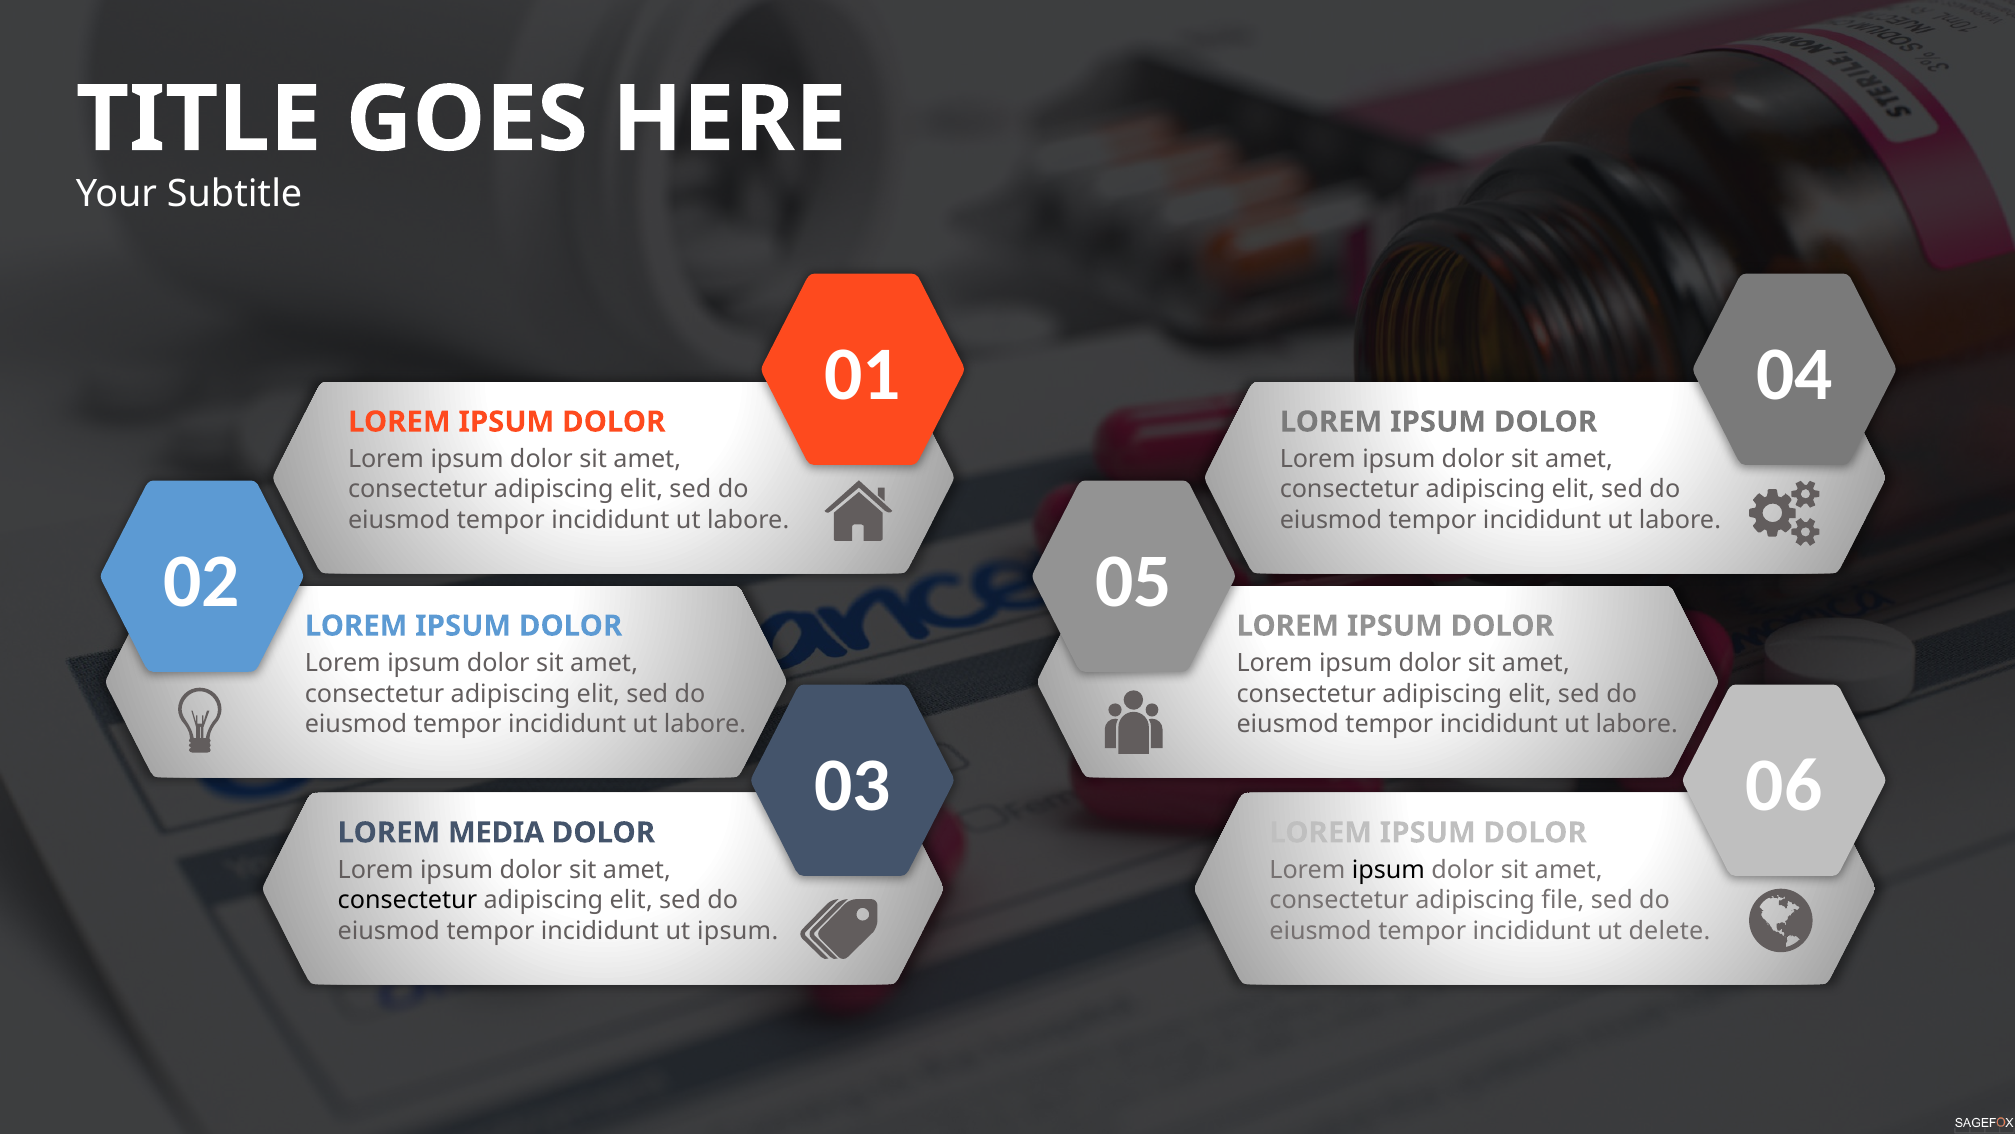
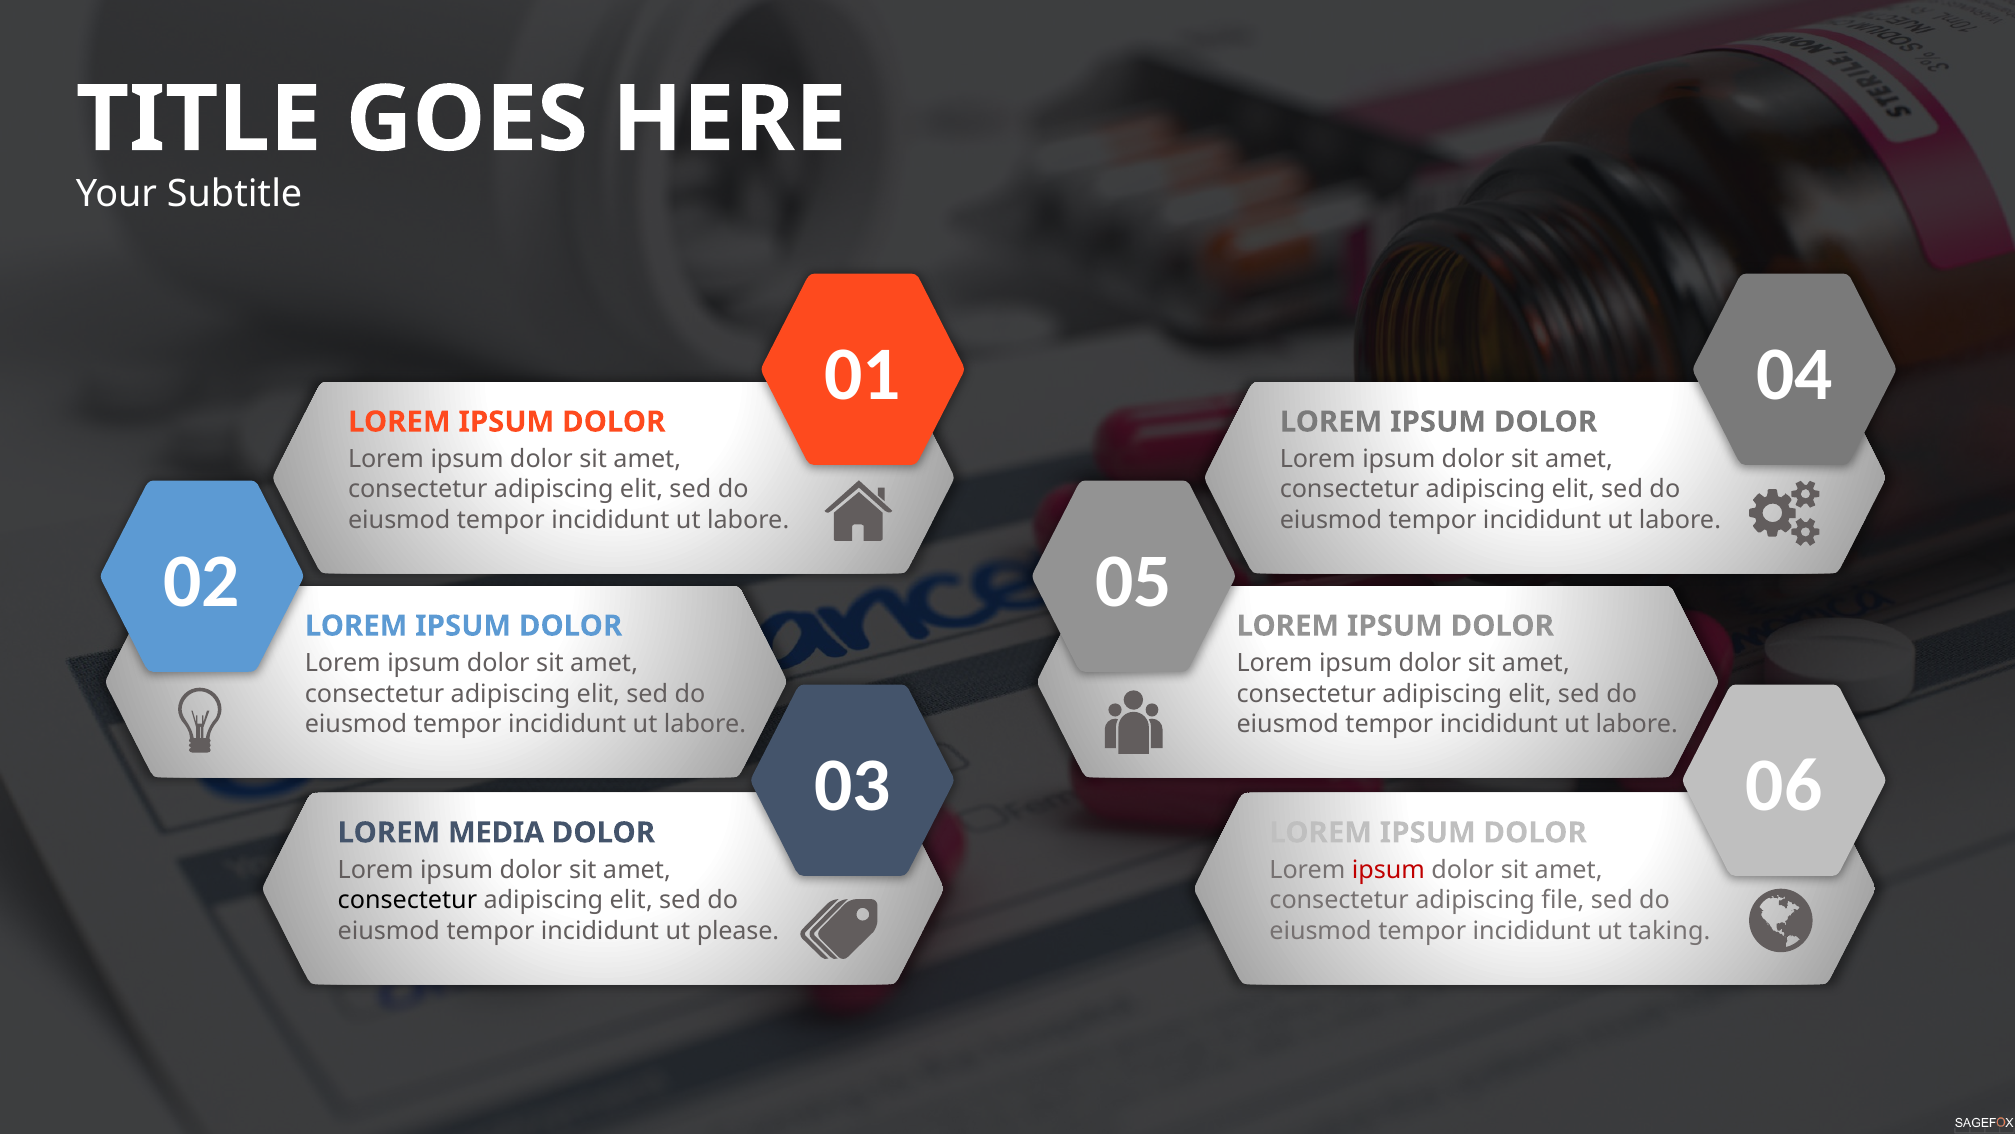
ipsum at (1388, 870) colour: black -> red
ut ipsum: ipsum -> please
delete: delete -> taking
